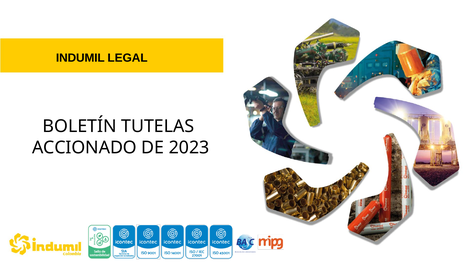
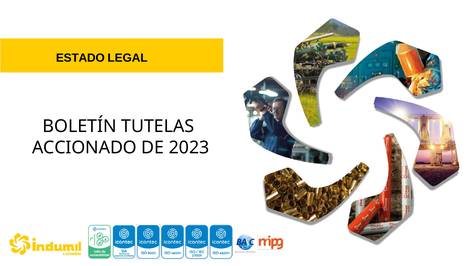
INDUMIL: INDUMIL -> ESTADO
